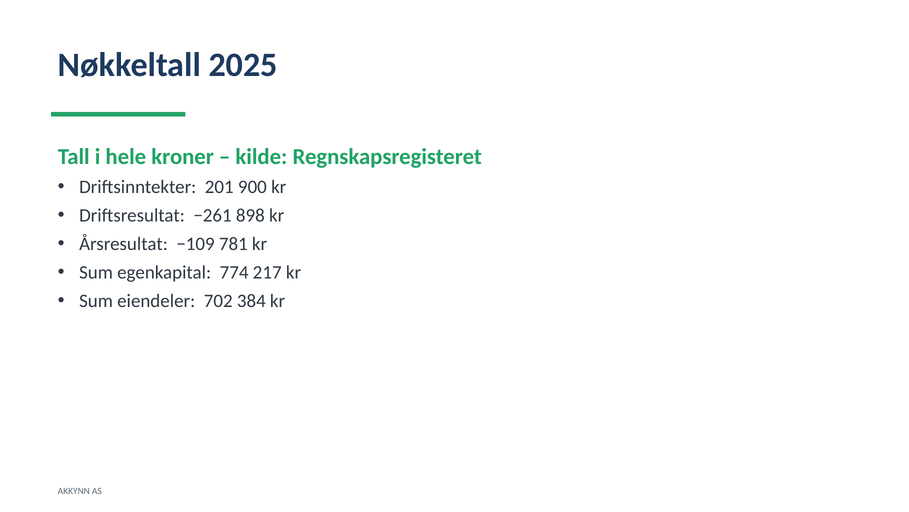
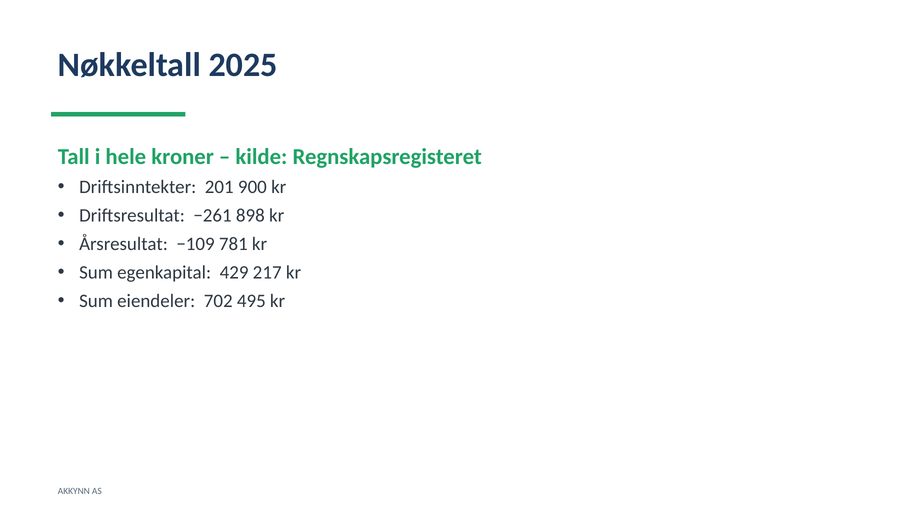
774: 774 -> 429
384: 384 -> 495
